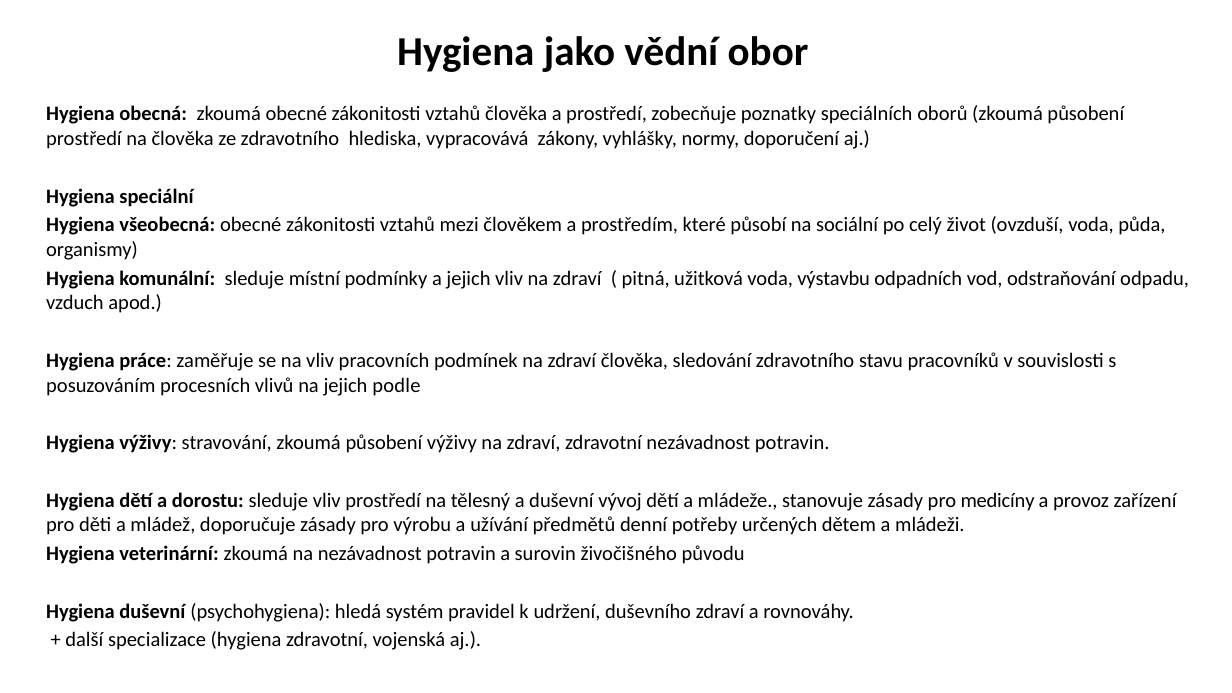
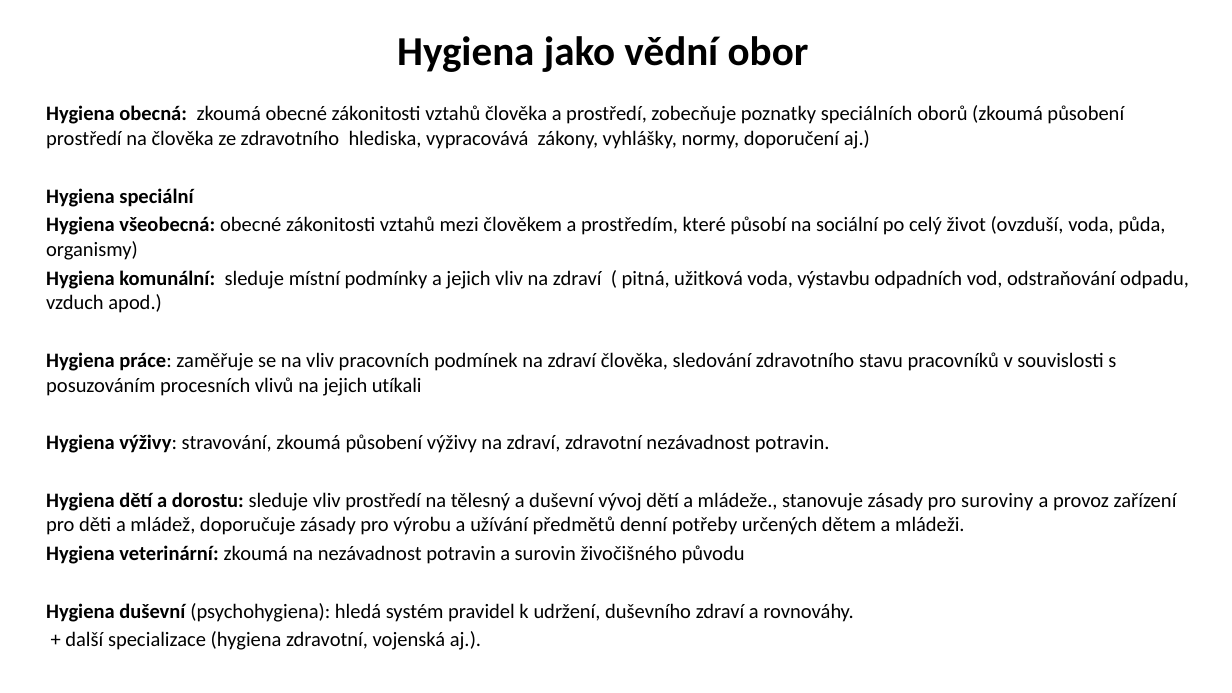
podle: podle -> utíkali
medicíny: medicíny -> suroviny
